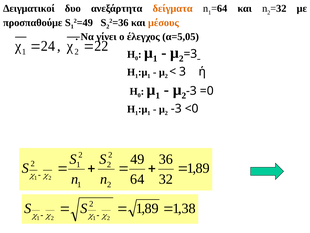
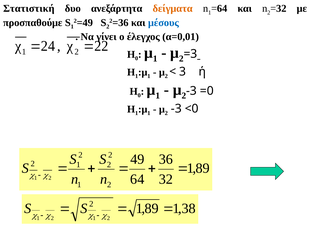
Δειγματικοί: Δειγματικοί -> Στατιστική
μέσους colour: orange -> blue
α=5,05: α=5,05 -> α=0,01
